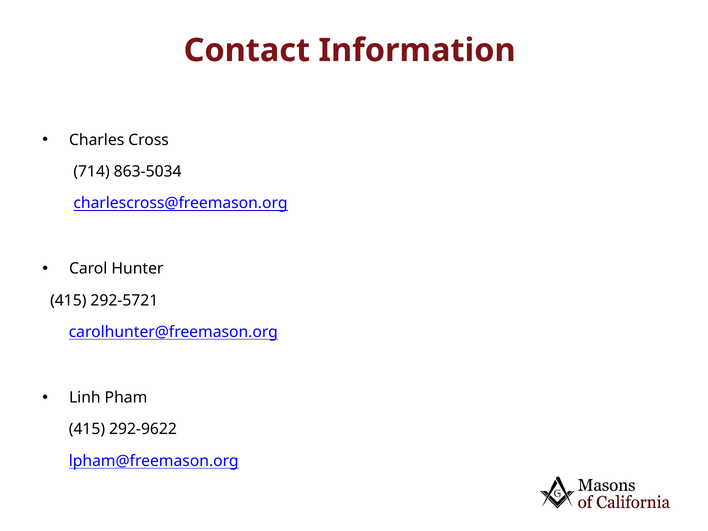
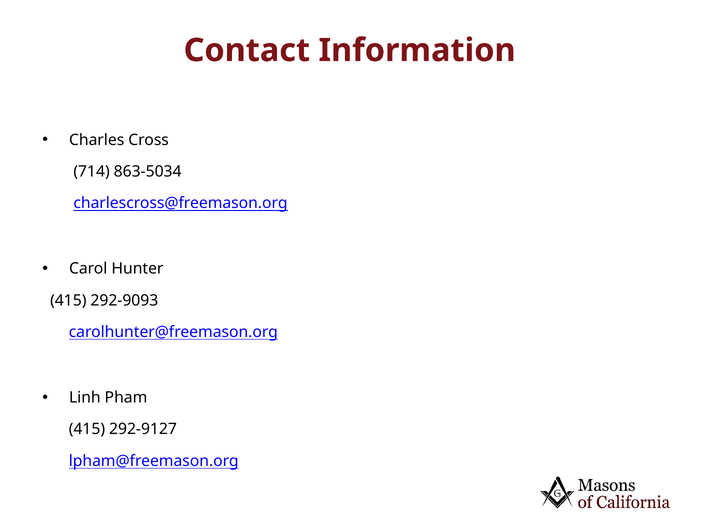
292-5721: 292-5721 -> 292-9093
292-9622: 292-9622 -> 292-9127
